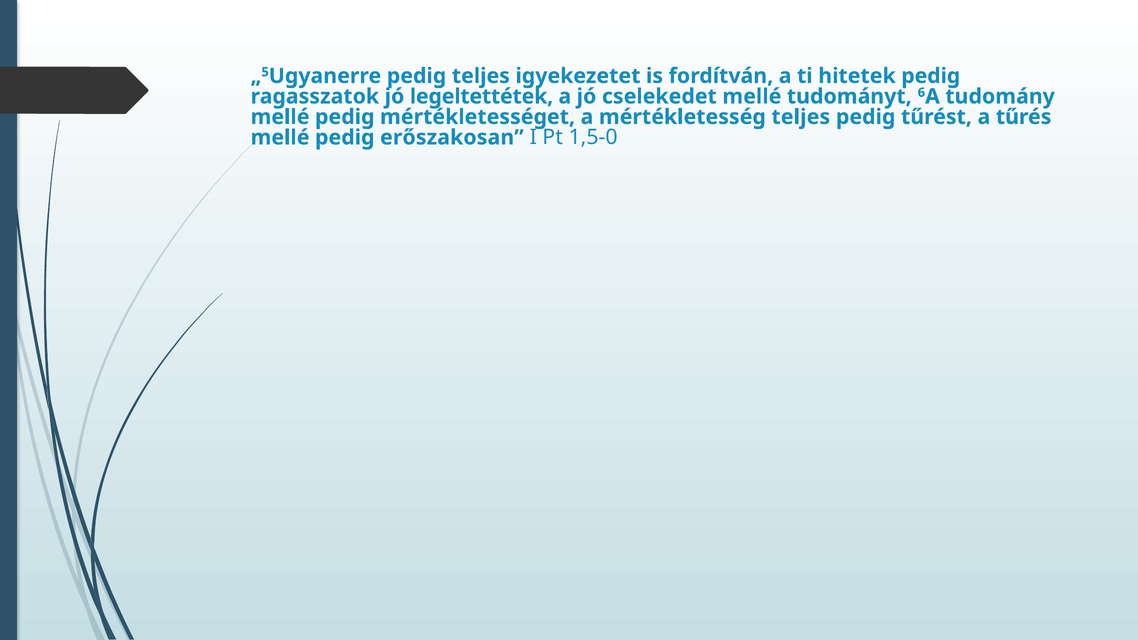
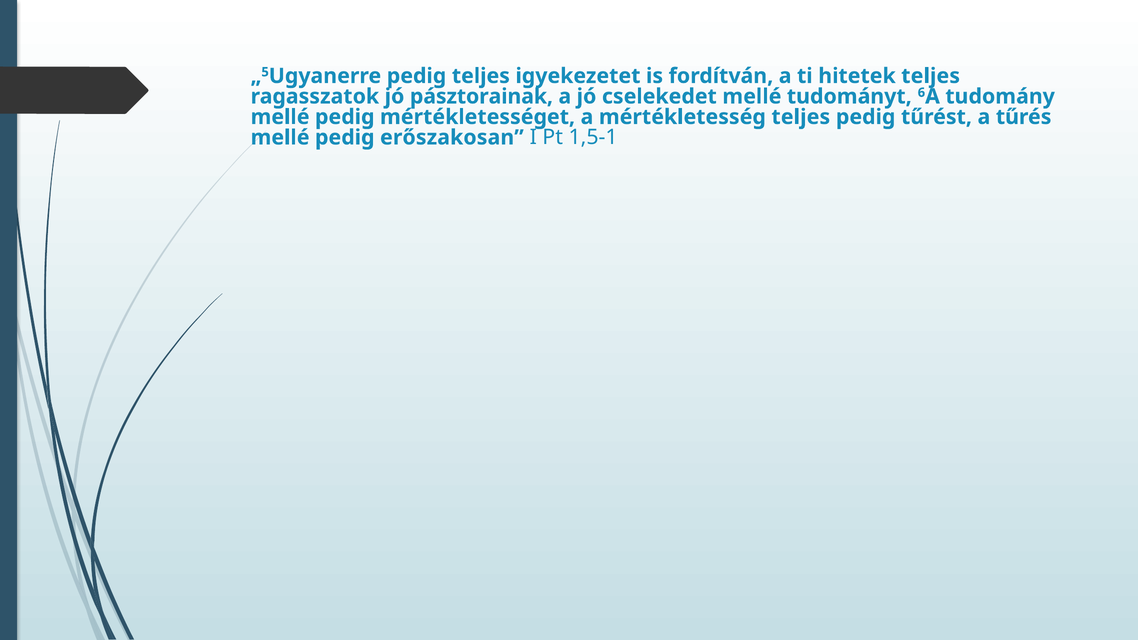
hitetek pedig: pedig -> teljes
legeltettétek: legeltettétek -> pásztorainak
1,5-0: 1,5-0 -> 1,5-1
